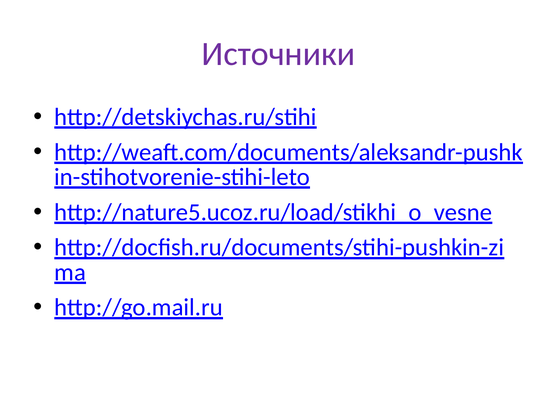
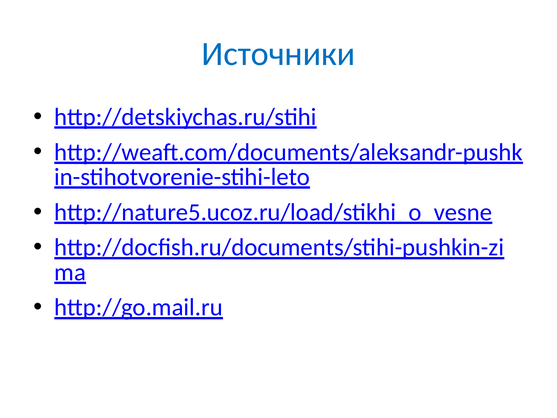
Источники colour: purple -> blue
